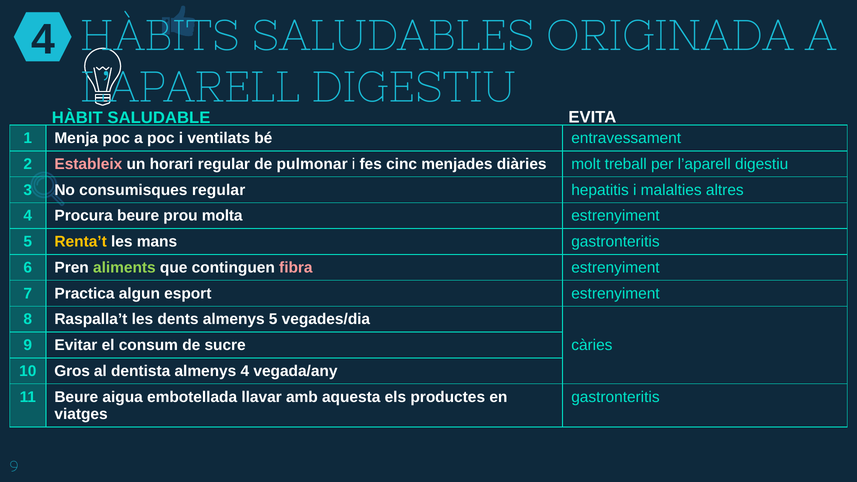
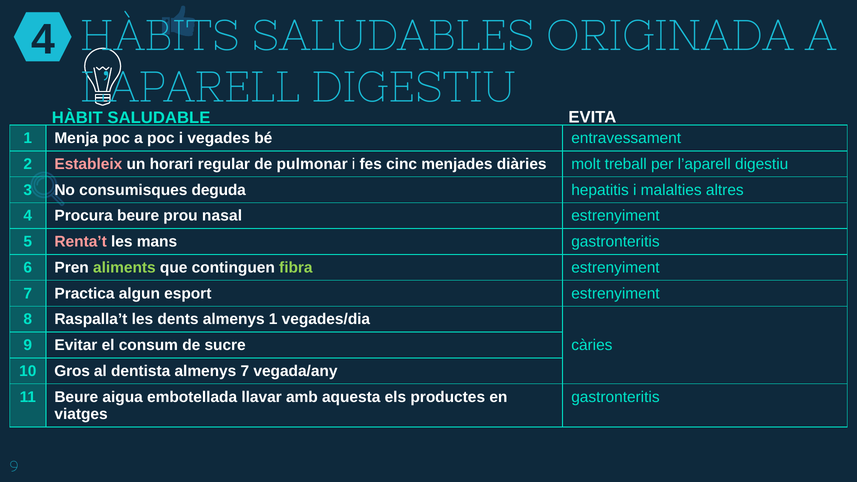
ventilats: ventilats -> vegades
consumisques regular: regular -> deguda
molta: molta -> nasal
Renta’t colour: yellow -> pink
fibra colour: pink -> light green
almenys 5: 5 -> 1
almenys 4: 4 -> 7
